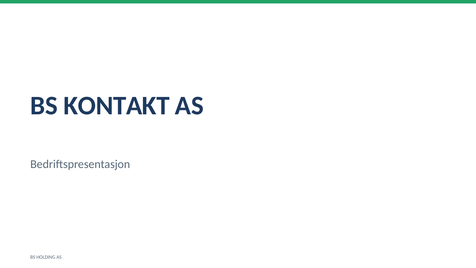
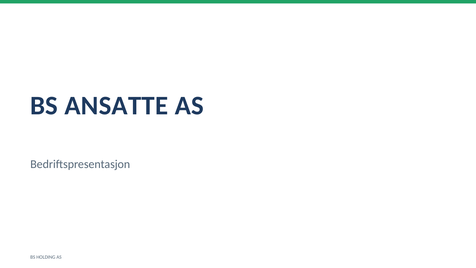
KONTAKT: KONTAKT -> ANSATTE
